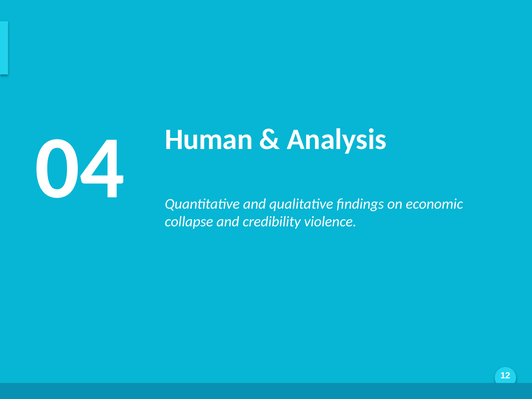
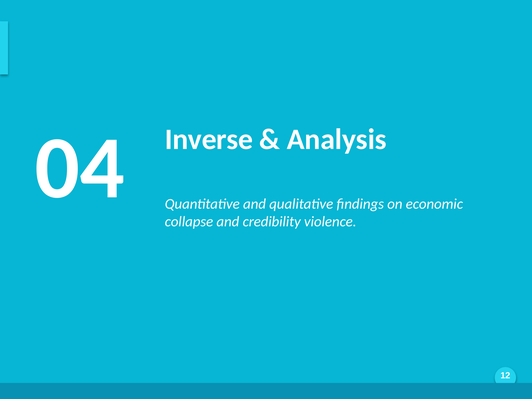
Human: Human -> Inverse
